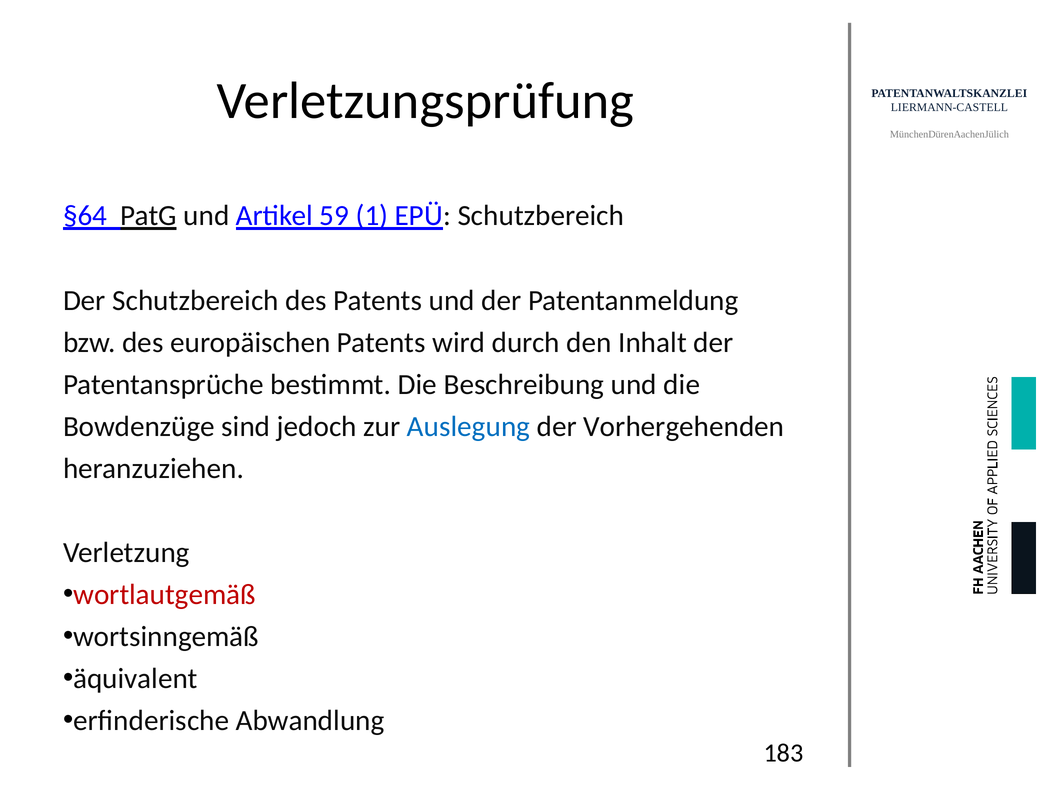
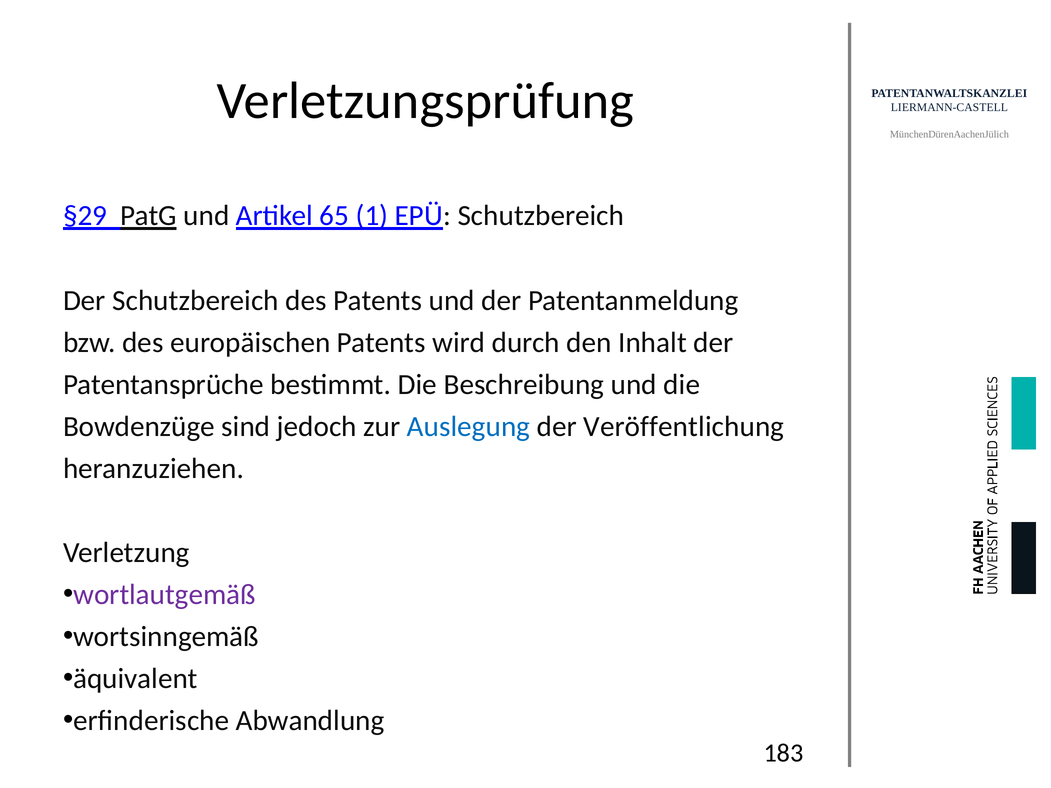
§64: §64 -> §29
59: 59 -> 65
Vorhergehenden: Vorhergehenden -> Veröffentlichung
wortlautgemäß colour: red -> purple
